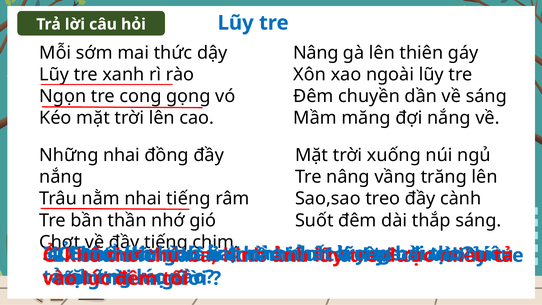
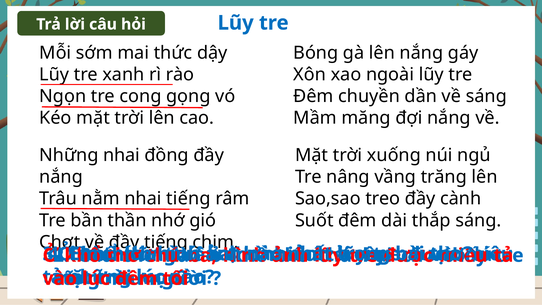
Nâng at (316, 53): Nâng -> Bóng
lên thiên: thiên -> nắng
